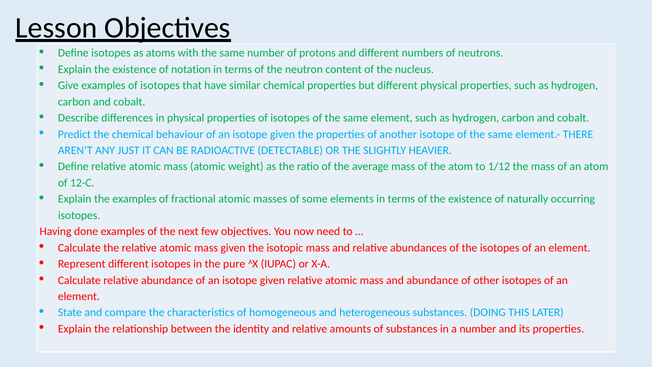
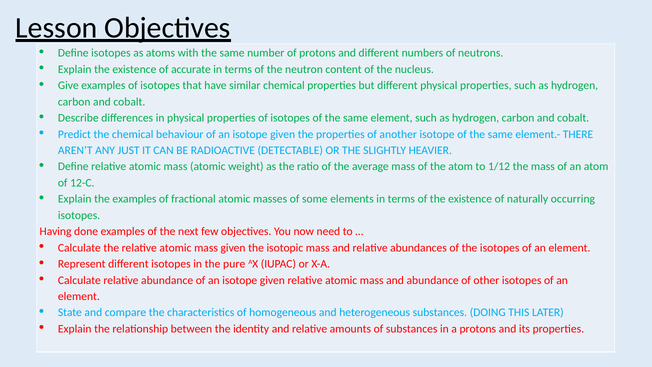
notation: notation -> accurate
a number: number -> protons
